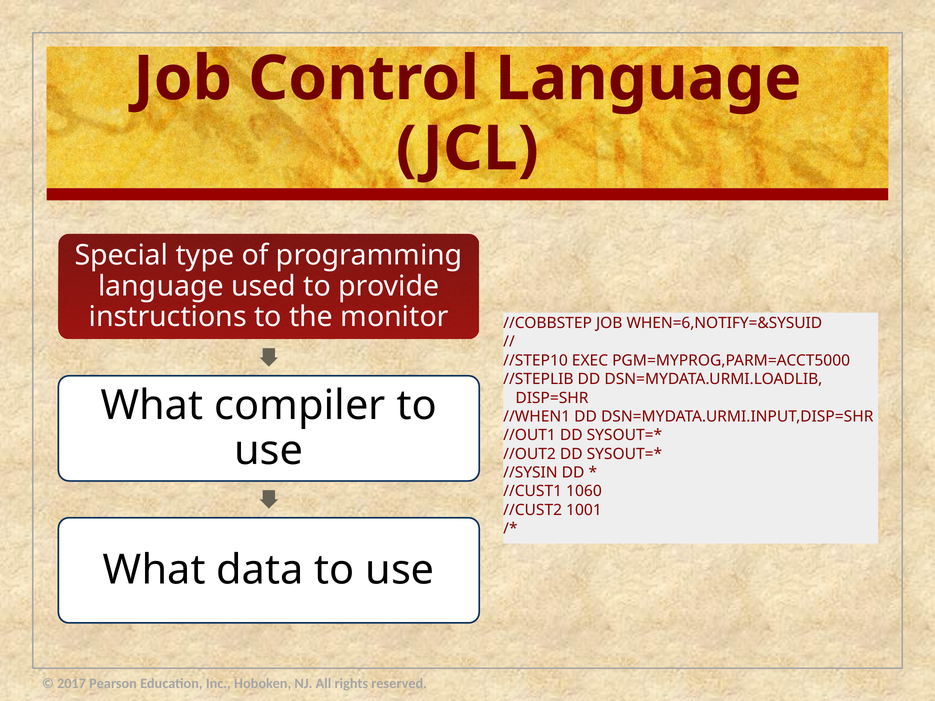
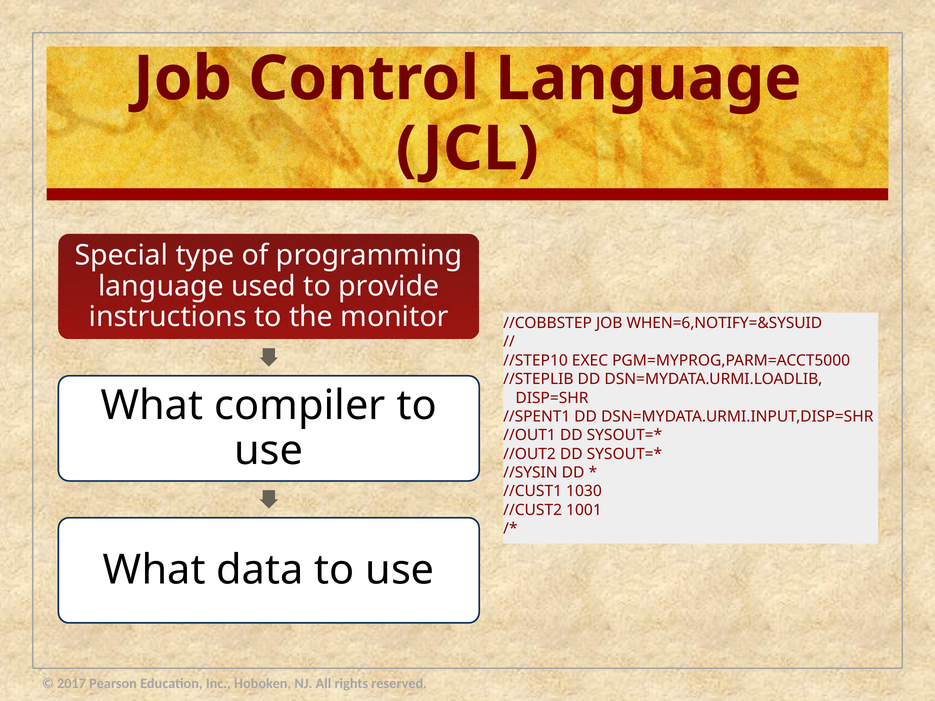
//WHEN1: //WHEN1 -> //SPENT1
1060: 1060 -> 1030
